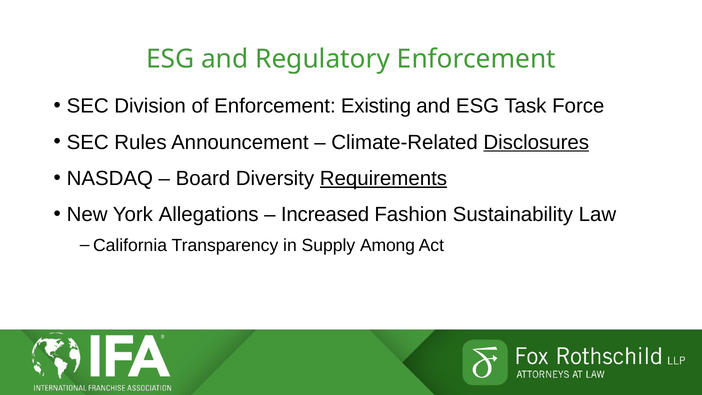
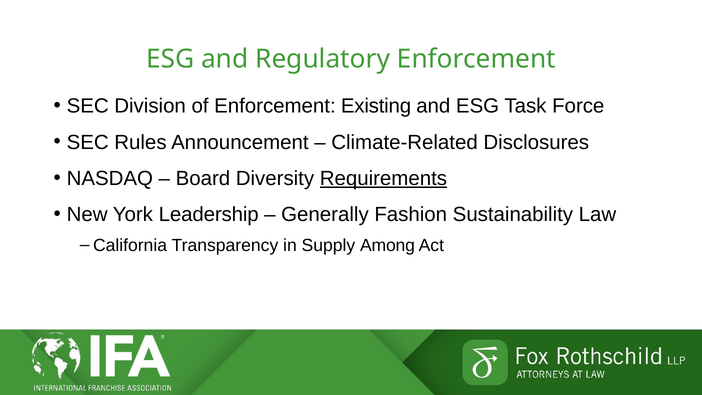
Disclosures underline: present -> none
Allegations: Allegations -> Leadership
Increased: Increased -> Generally
